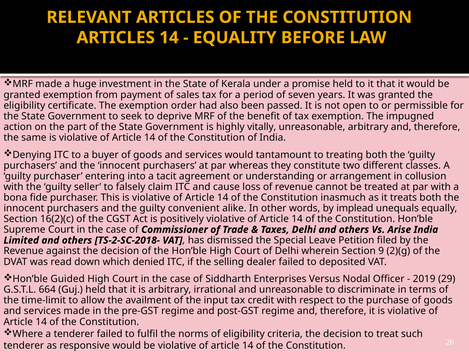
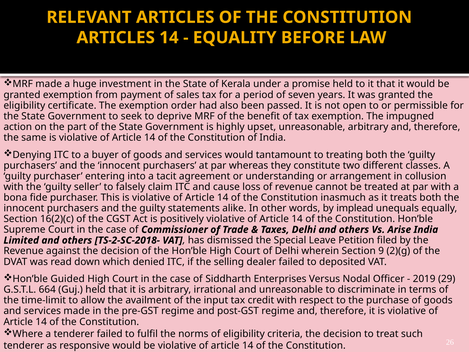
vitally: vitally -> upset
convenient: convenient -> statements
